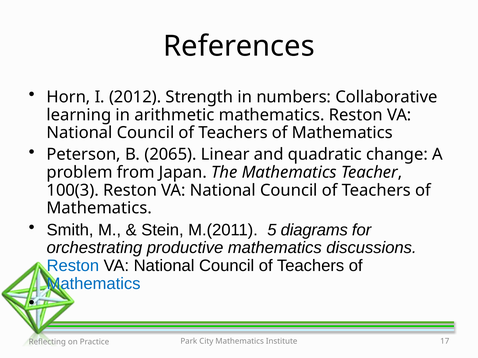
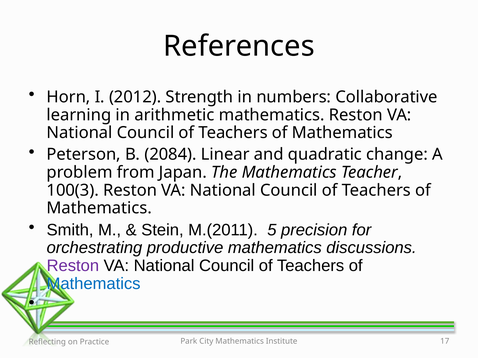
2065: 2065 -> 2084
diagrams: diagrams -> precision
Reston at (73, 266) colour: blue -> purple
